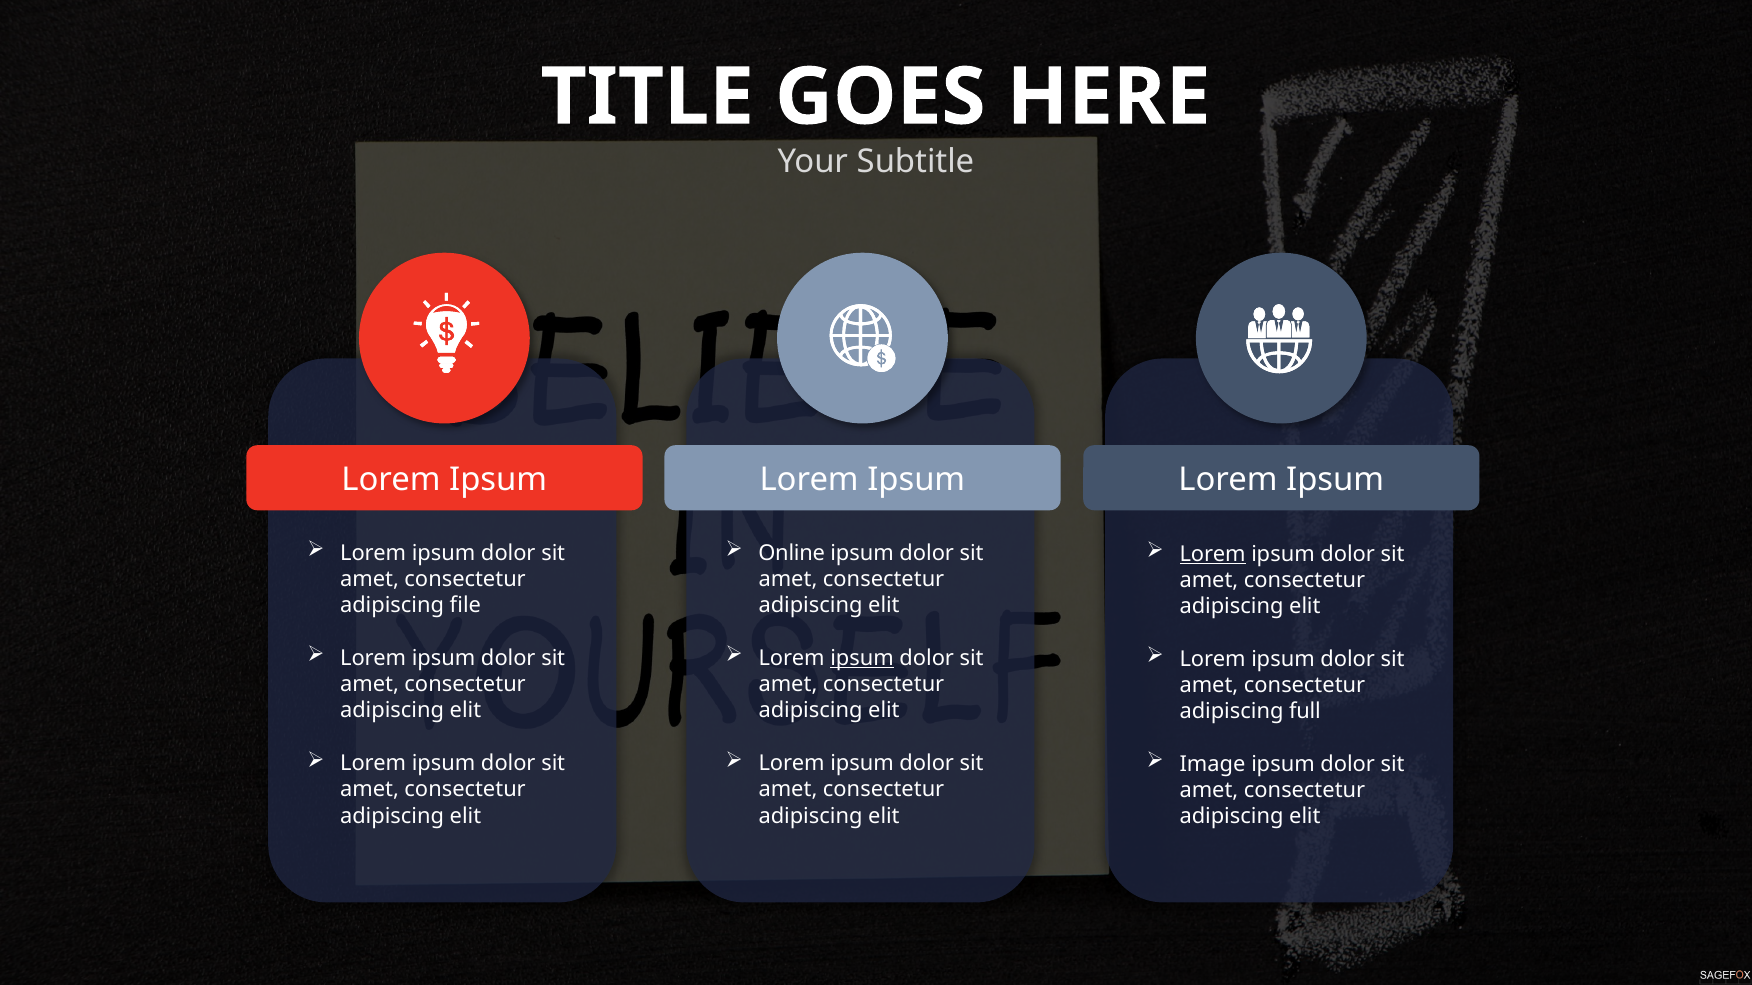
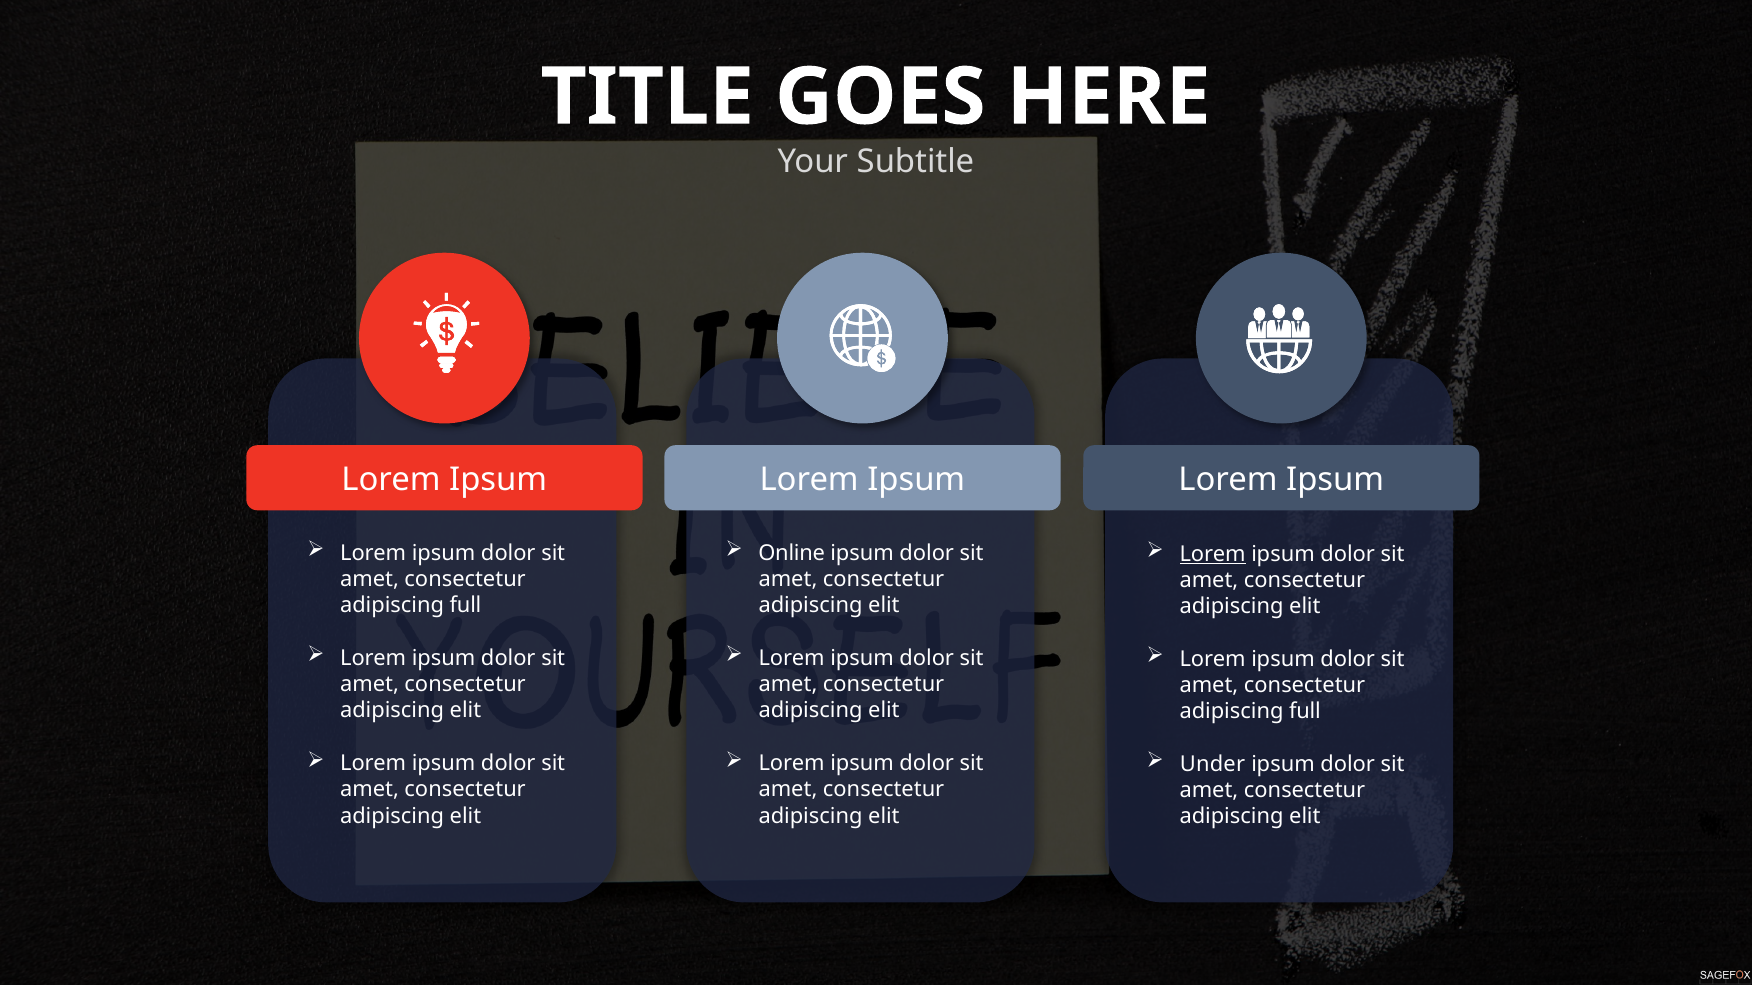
file at (465, 606): file -> full
ipsum at (862, 659) underline: present -> none
Image: Image -> Under
